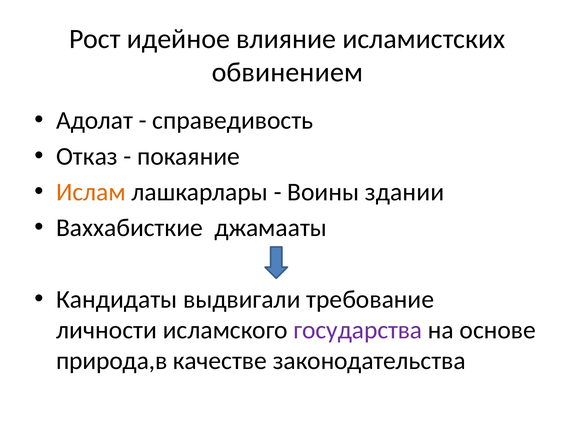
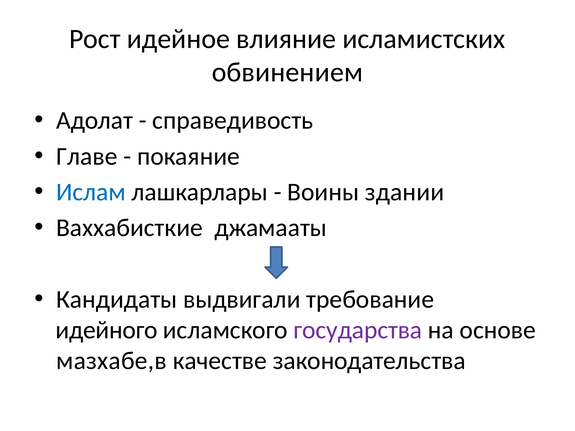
Отказ: Отказ -> Главе
Ислам colour: orange -> blue
личности: личности -> идейного
природа,в: природа,в -> мазхабе,в
